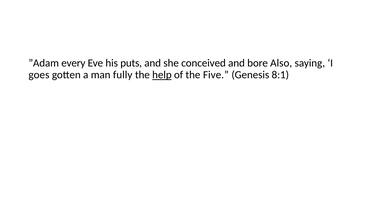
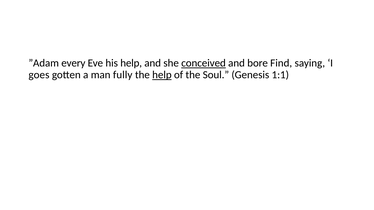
his puts: puts -> help
conceived underline: none -> present
Also: Also -> Find
Five: Five -> Soul
8:1: 8:1 -> 1:1
